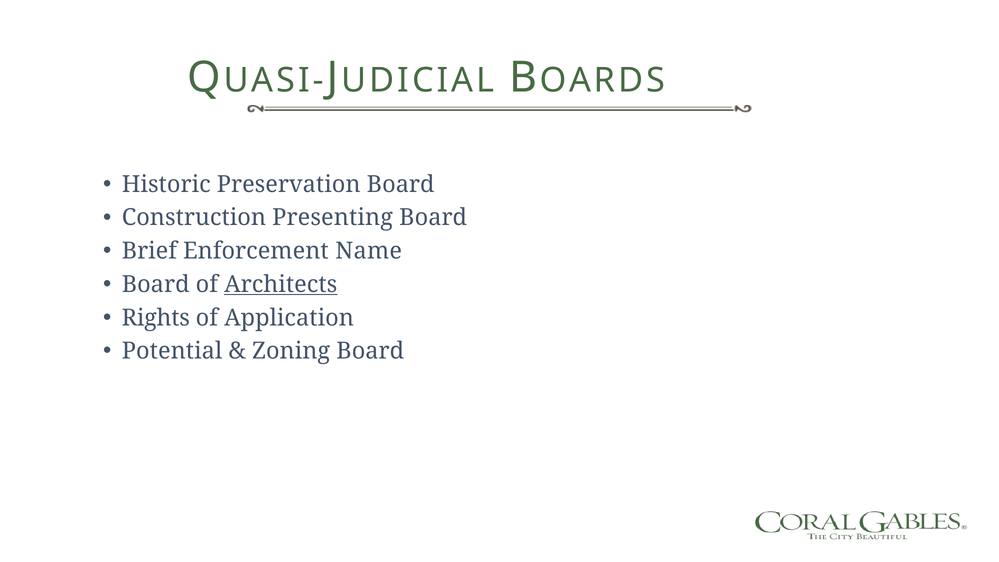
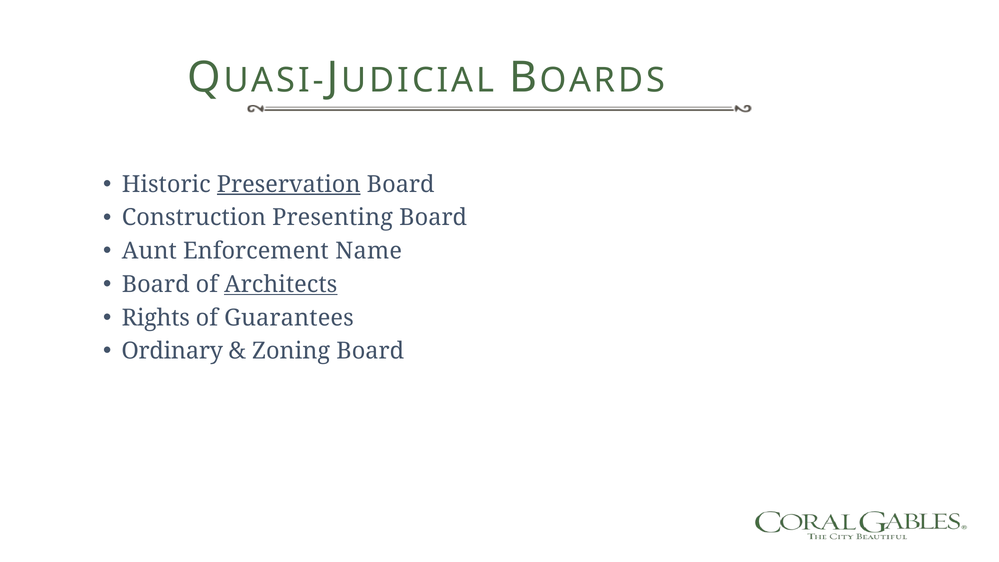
Preservation underline: none -> present
Brief: Brief -> Aunt
Application: Application -> Guarantees
Potential: Potential -> Ordinary
